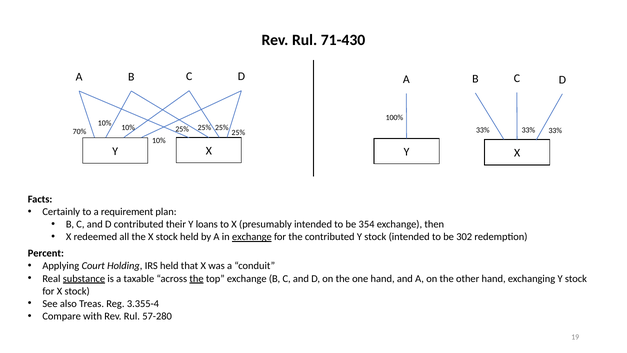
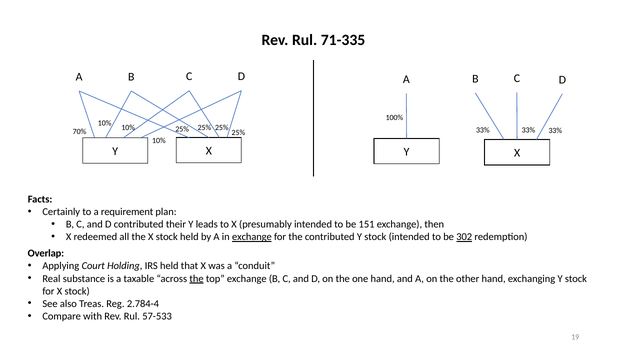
71-430: 71-430 -> 71-335
loans: loans -> leads
354: 354 -> 151
302 underline: none -> present
Percent: Percent -> Overlap
substance underline: present -> none
3.355-4: 3.355-4 -> 2.784-4
57-280: 57-280 -> 57-533
